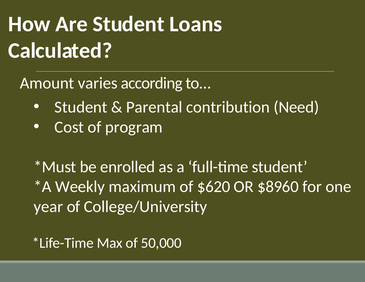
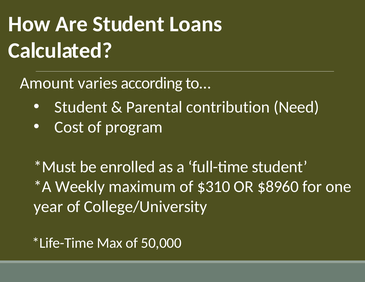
$620: $620 -> $310
